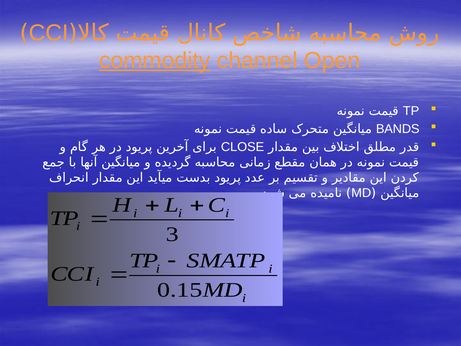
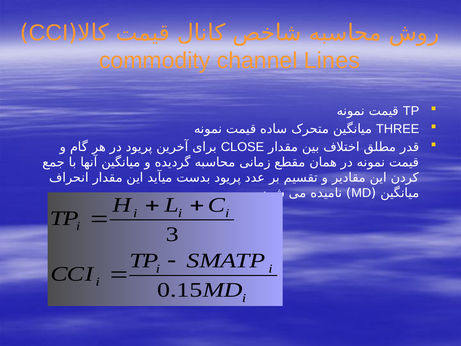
commodity underline: present -> none
Open: Open -> Lines
BANDS: BANDS -> THREE
